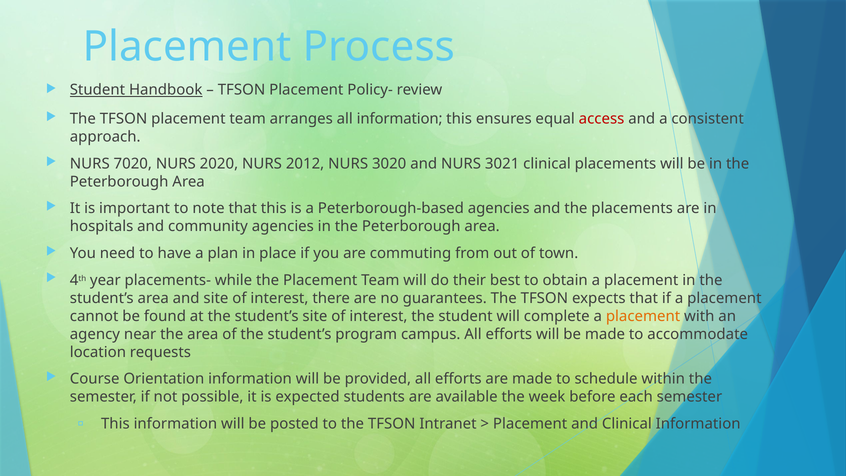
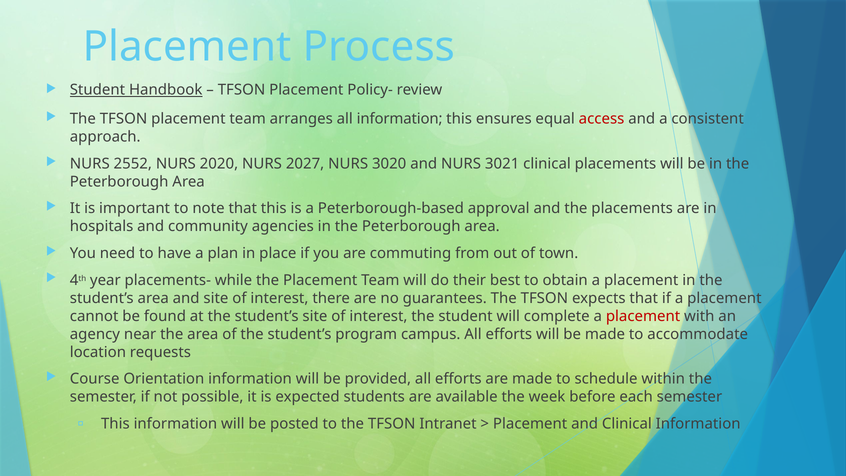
7020: 7020 -> 2552
2012: 2012 -> 2027
Peterborough-based agencies: agencies -> approval
placement at (643, 316) colour: orange -> red
